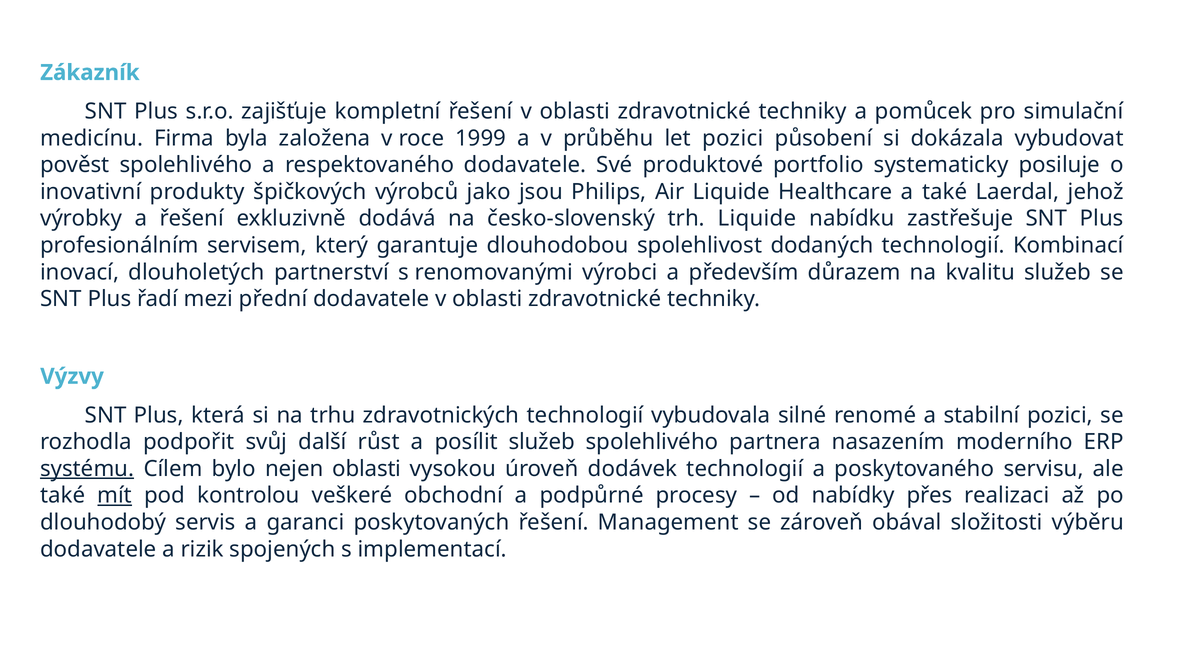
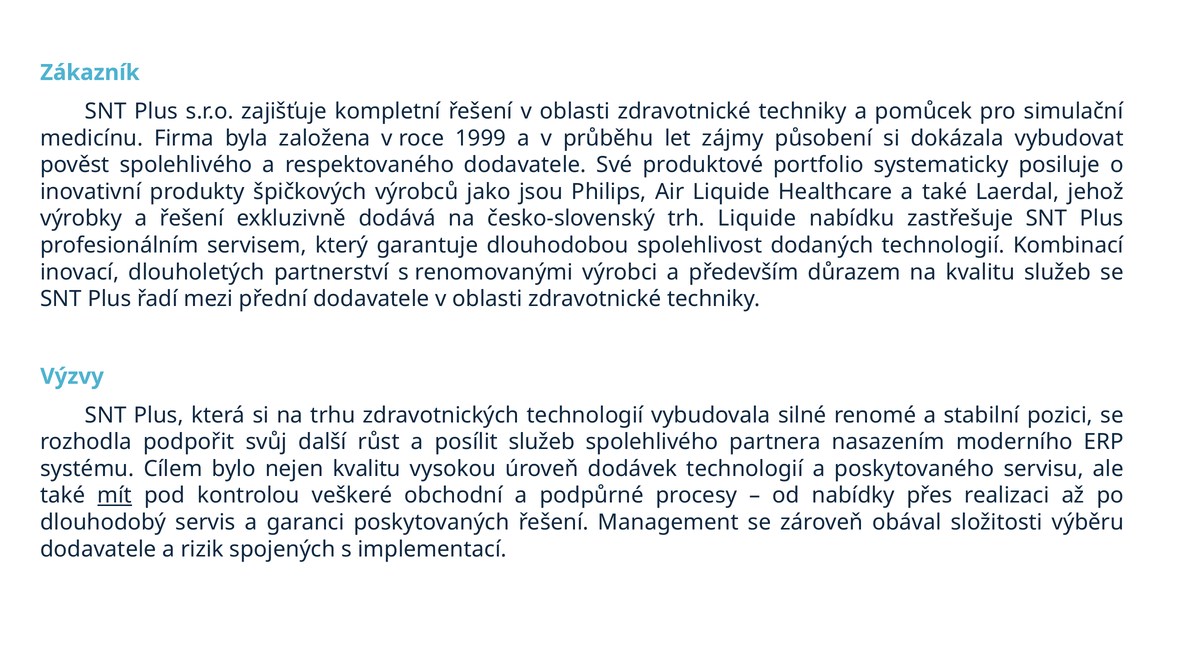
let pozici: pozici -> zájmy
systému underline: present -> none
nejen oblasti: oblasti -> kvalitu
